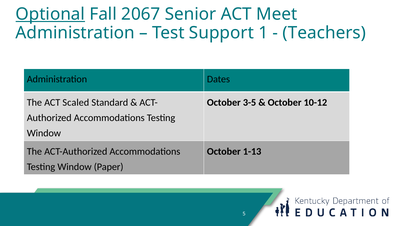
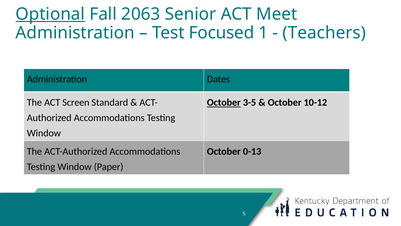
2067: 2067 -> 2063
Support: Support -> Focused
Scaled: Scaled -> Screen
October at (224, 102) underline: none -> present
1-13: 1-13 -> 0-13
